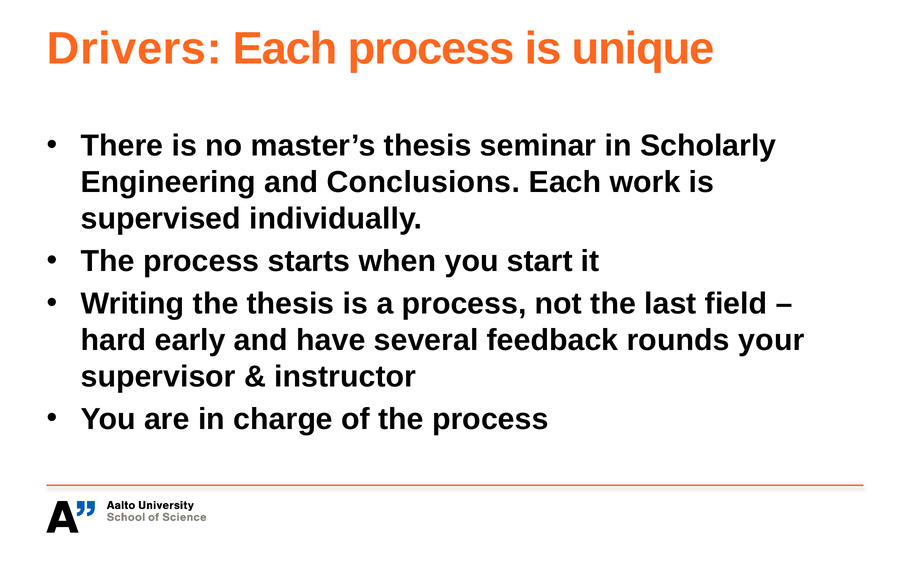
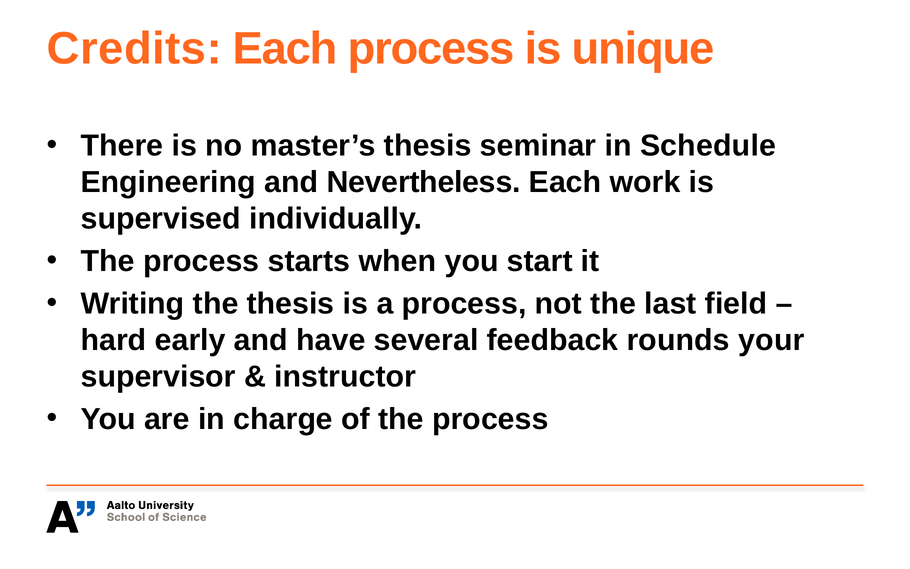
Drivers: Drivers -> Credits
Scholarly: Scholarly -> Schedule
Conclusions: Conclusions -> Nevertheless
